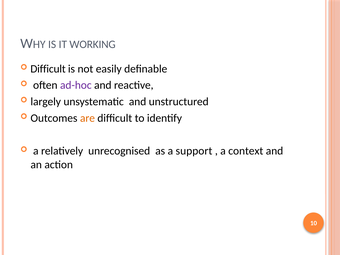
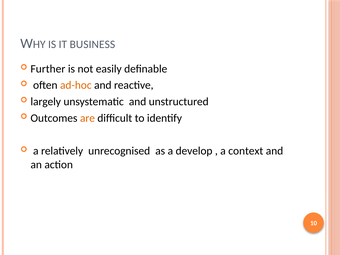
WORKING: WORKING -> BUSINESS
Difficult at (48, 69): Difficult -> Further
ad-hoc colour: purple -> orange
support: support -> develop
